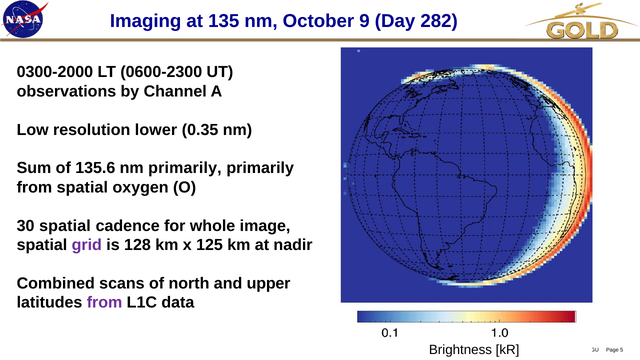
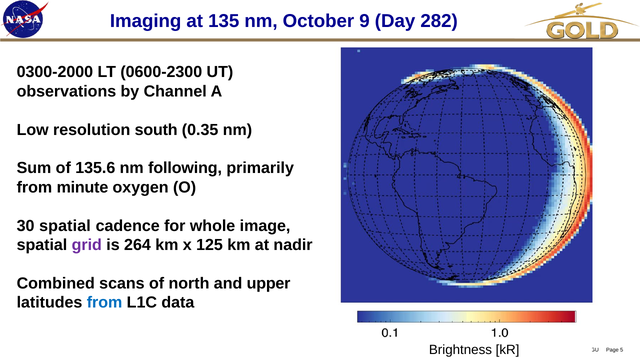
lower: lower -> south
nm primarily: primarily -> following
from spatial: spatial -> minute
128: 128 -> 264
from at (105, 303) colour: purple -> blue
